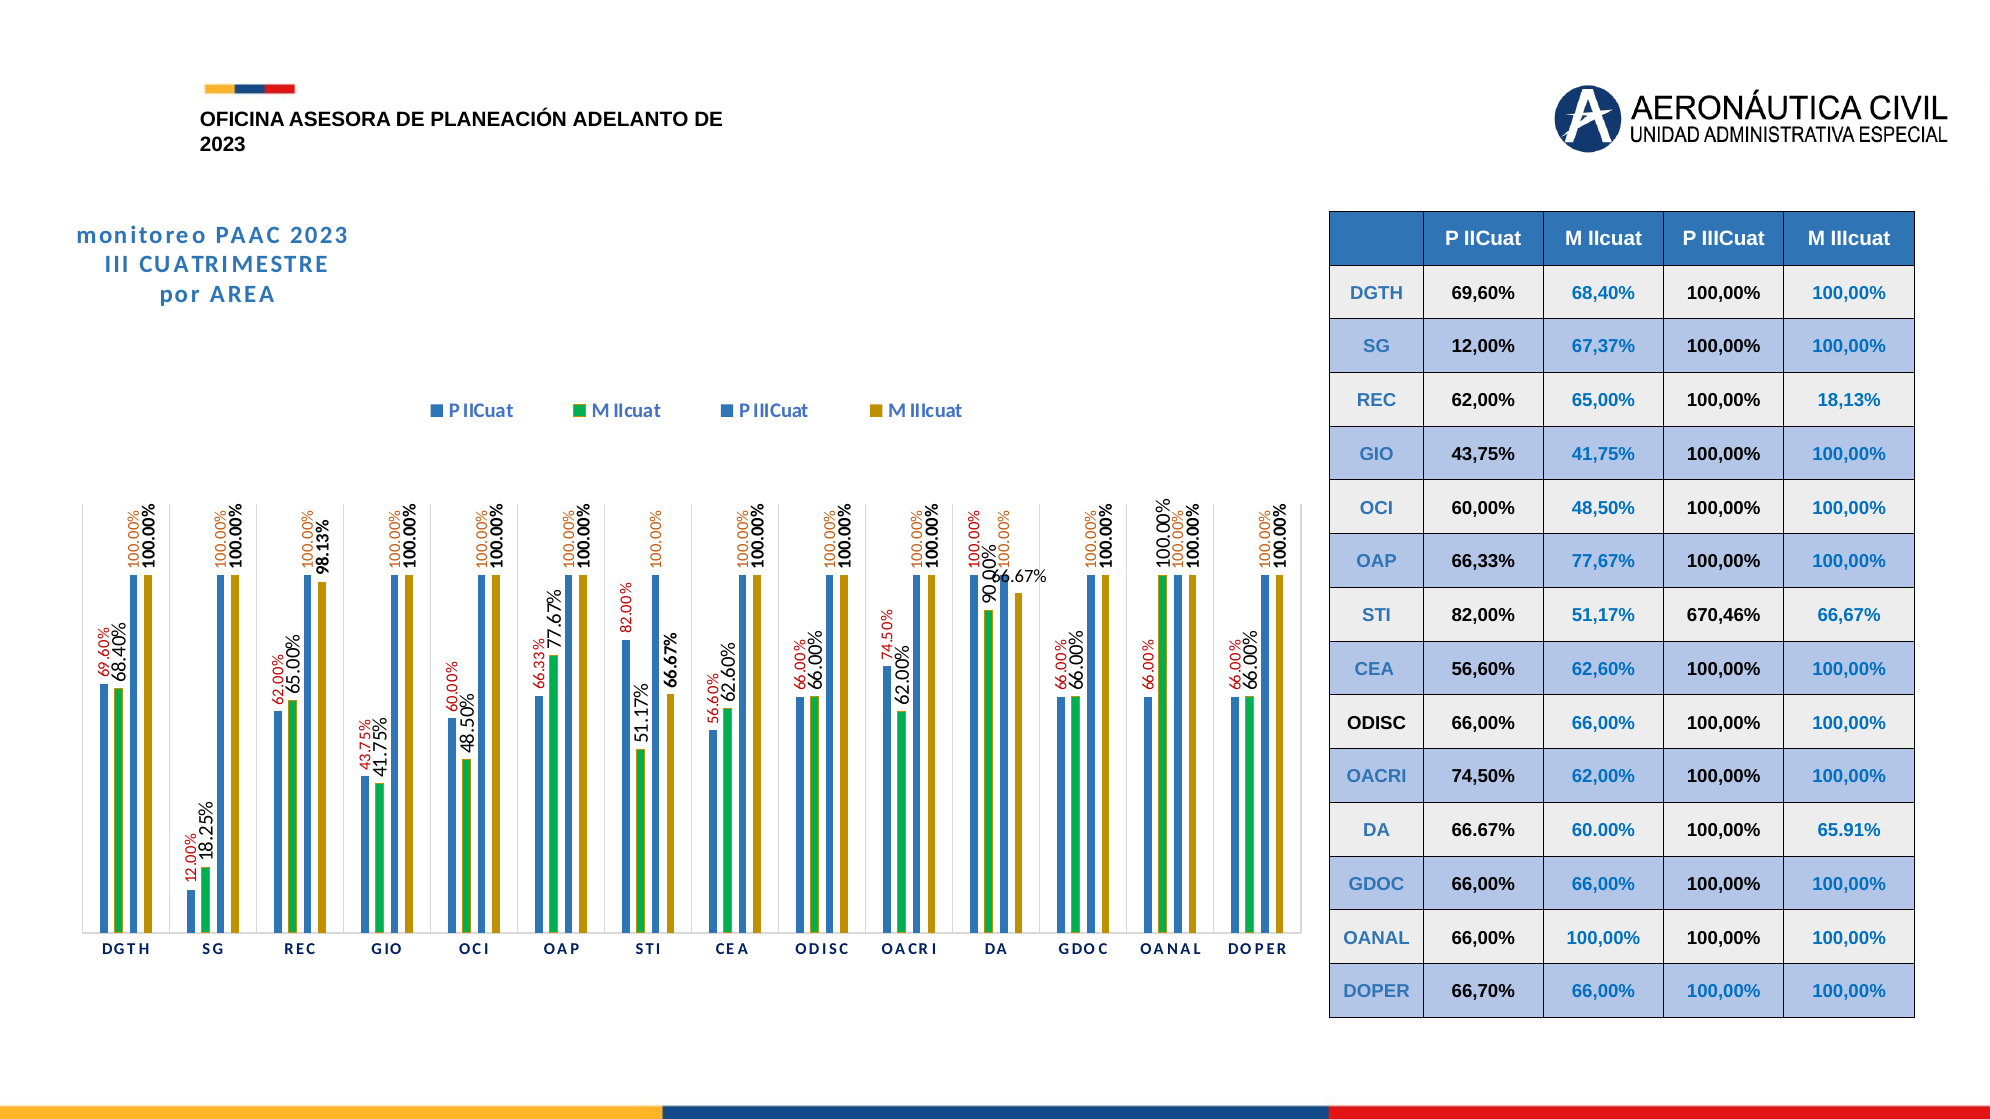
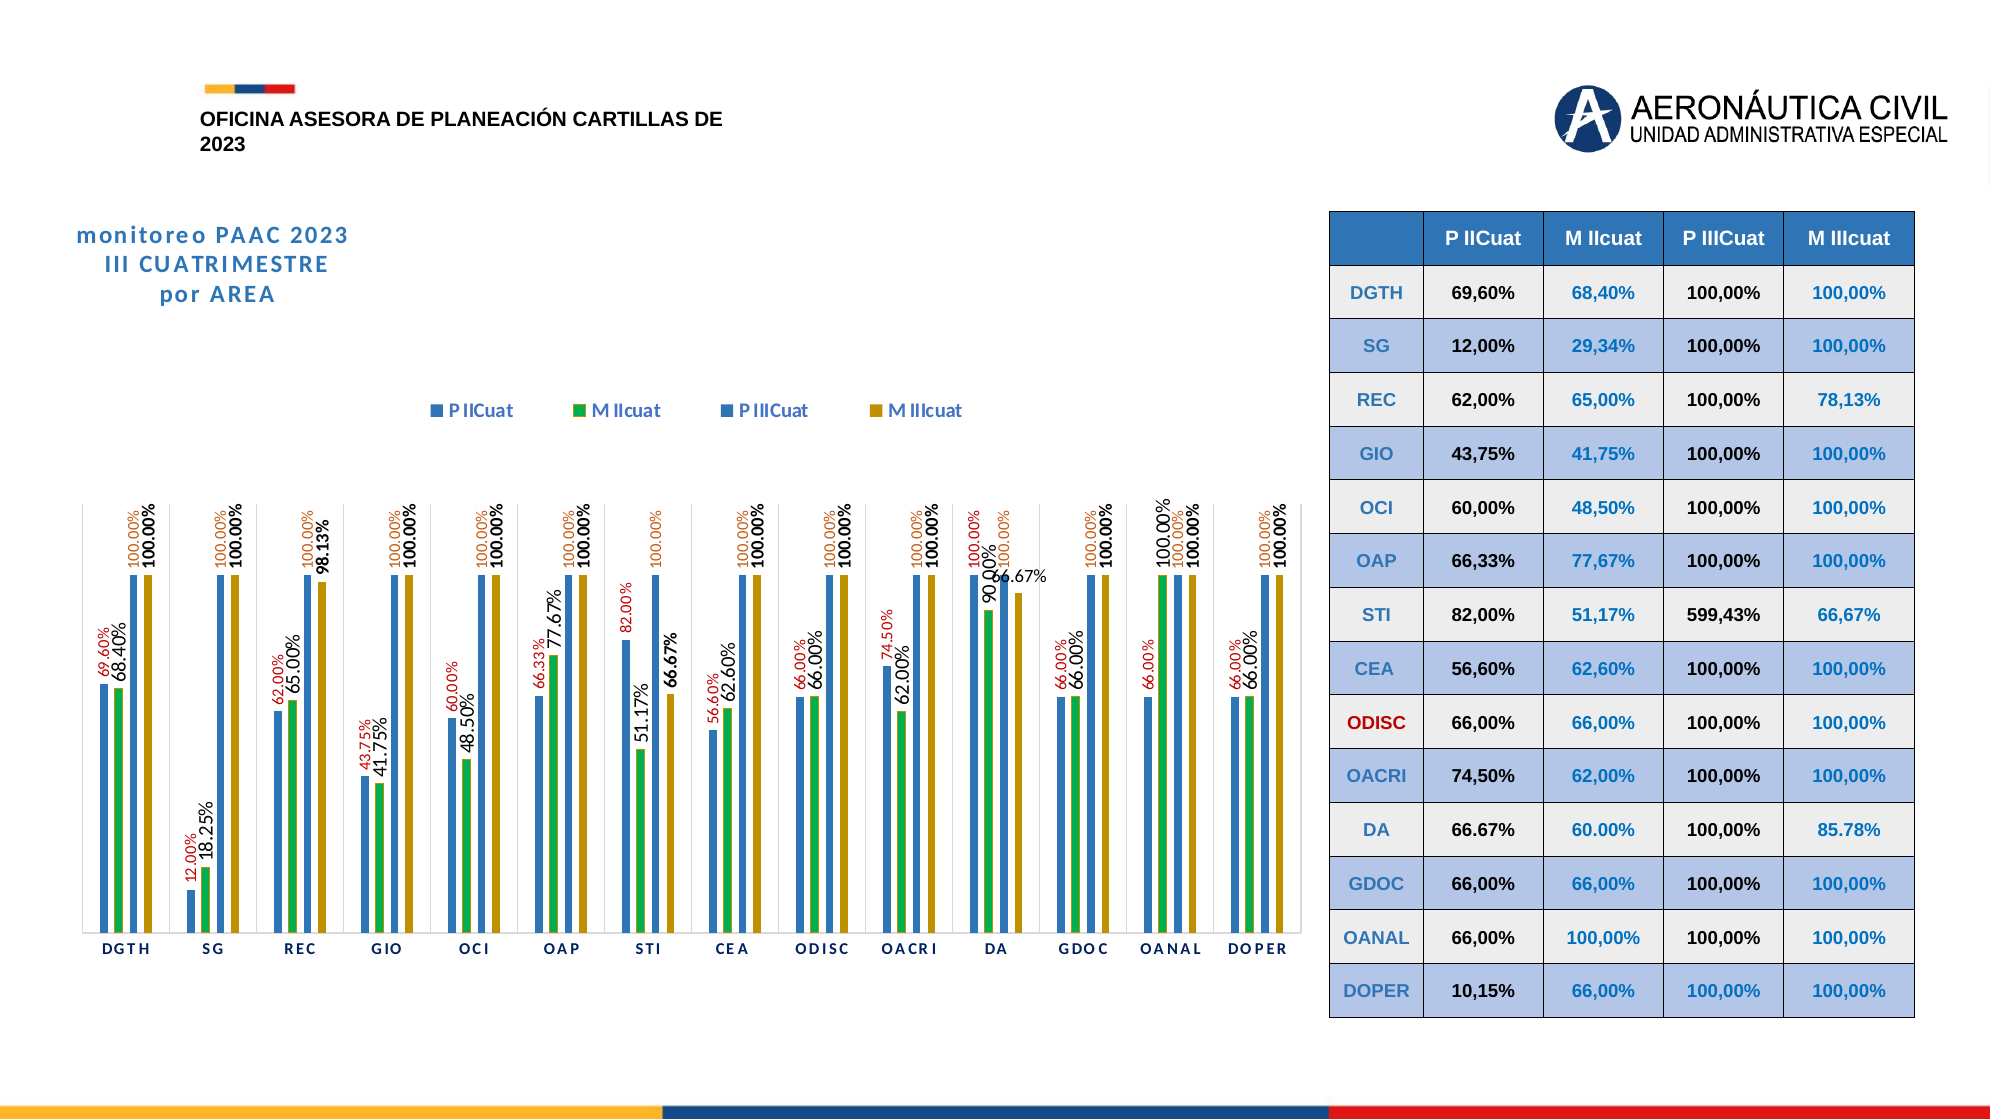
ADELANTO: ADELANTO -> CARTILLAS
67,37%: 67,37% -> 29,34%
18,13%: 18,13% -> 78,13%
670,46%: 670,46% -> 599,43%
ODISC at (1377, 723) colour: black -> red
65.91%: 65.91% -> 85.78%
66,70%: 66,70% -> 10,15%
